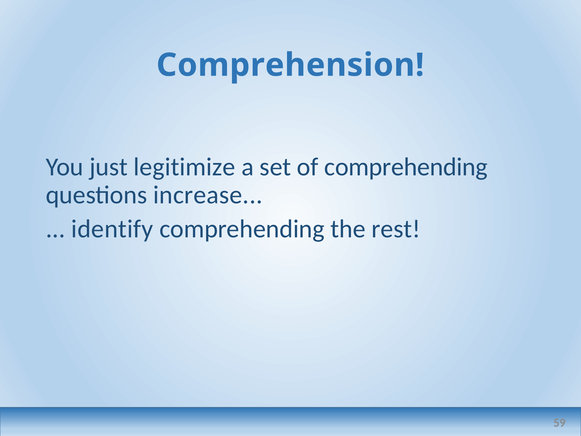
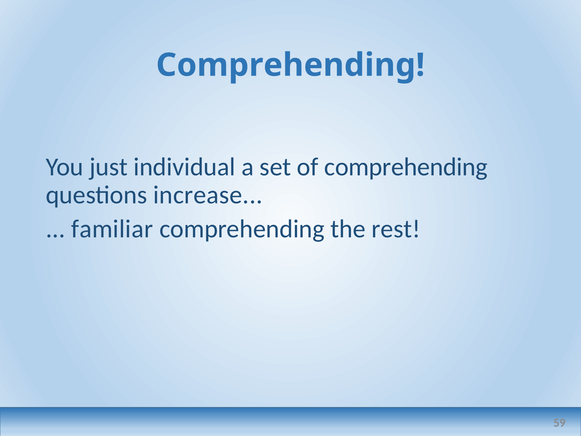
Comprehension at (290, 65): Comprehension -> Comprehending
legitimize: legitimize -> individual
identify: identify -> familiar
